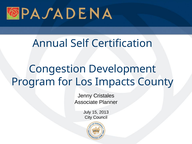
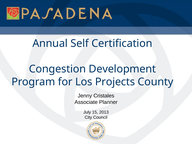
Impacts: Impacts -> Projects
